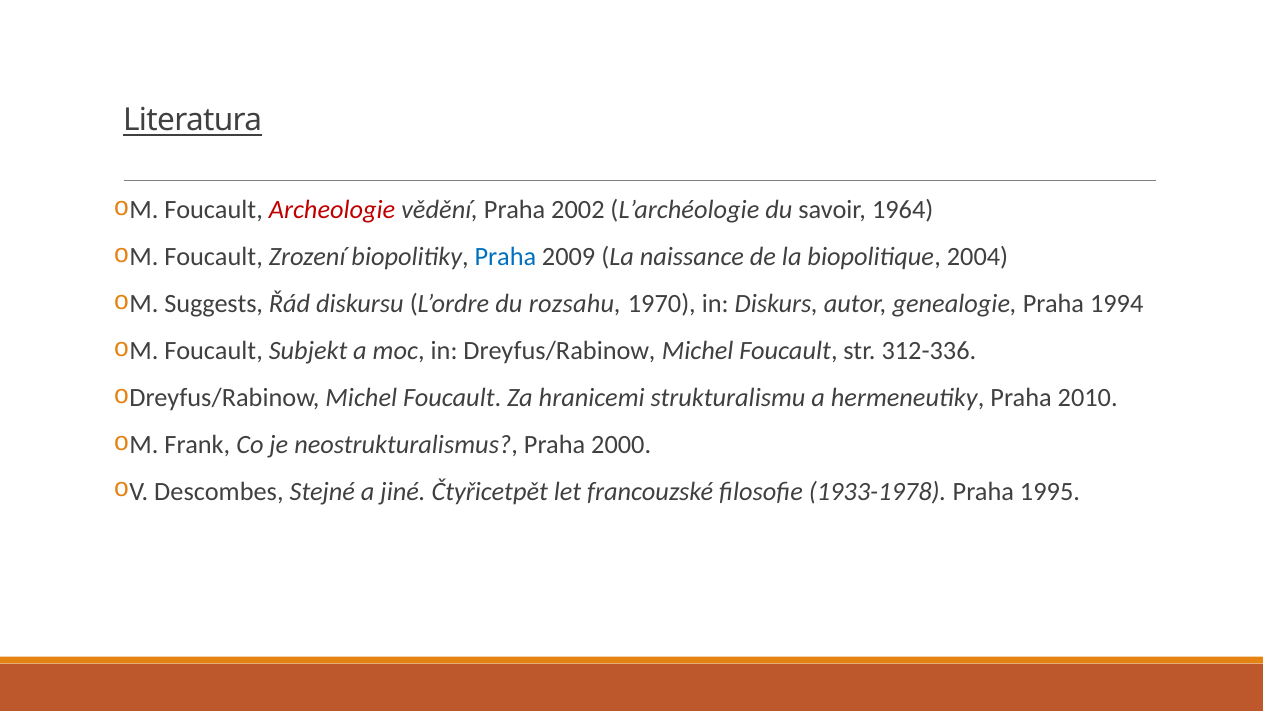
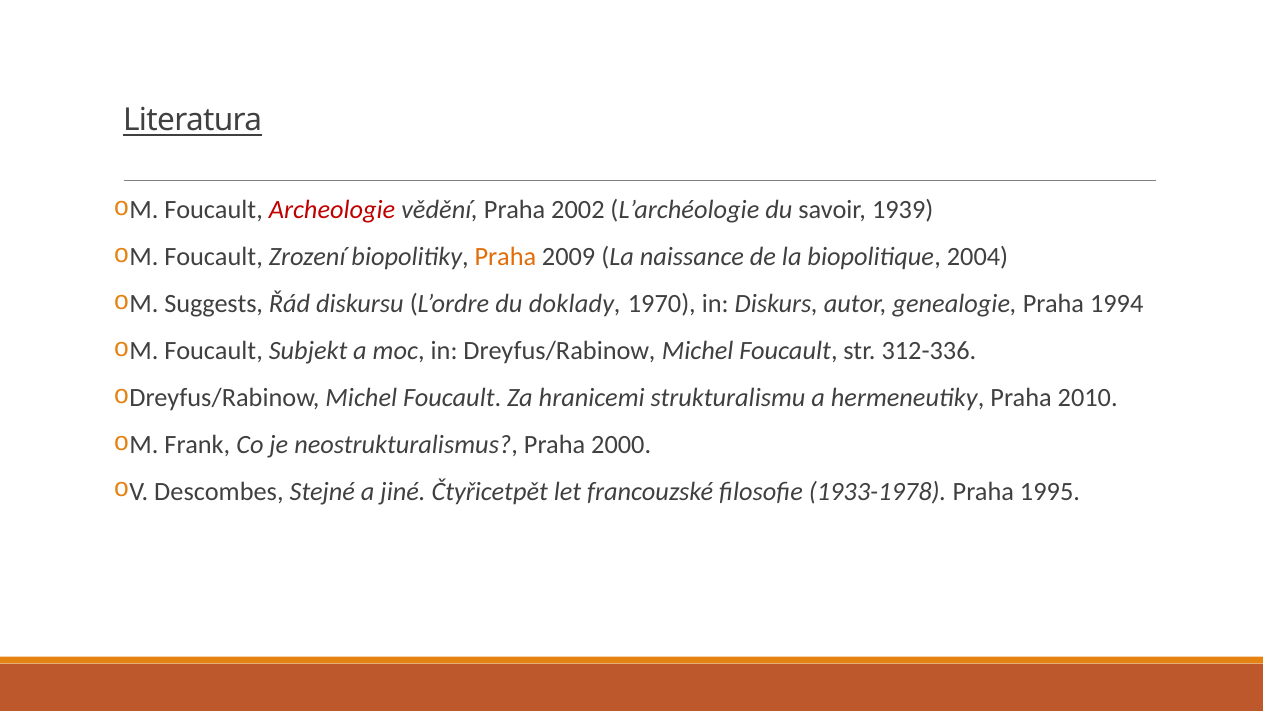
1964: 1964 -> 1939
Praha at (505, 257) colour: blue -> orange
rozsahu: rozsahu -> doklady
